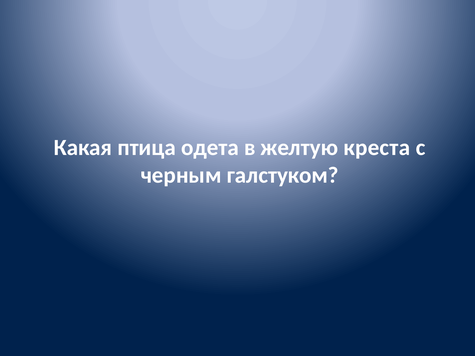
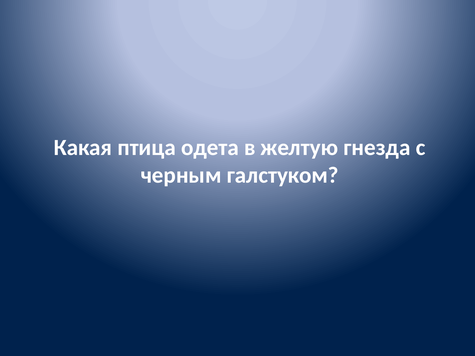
креста: креста -> гнезда
